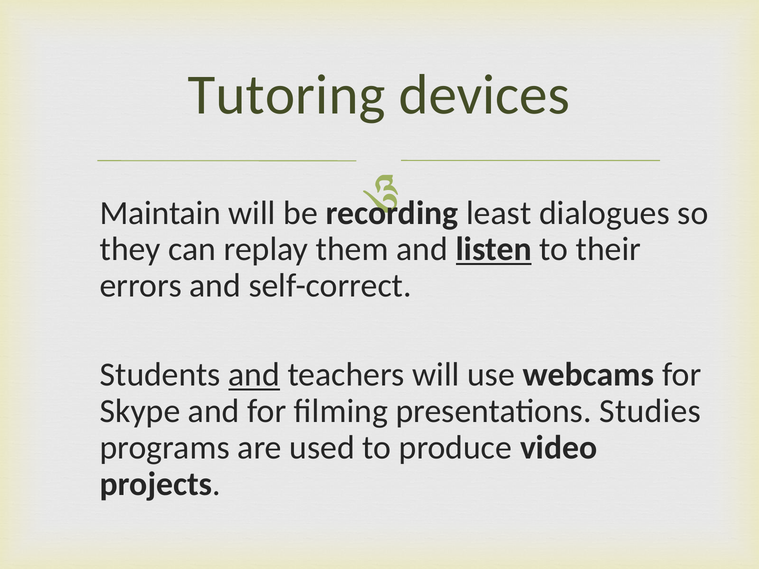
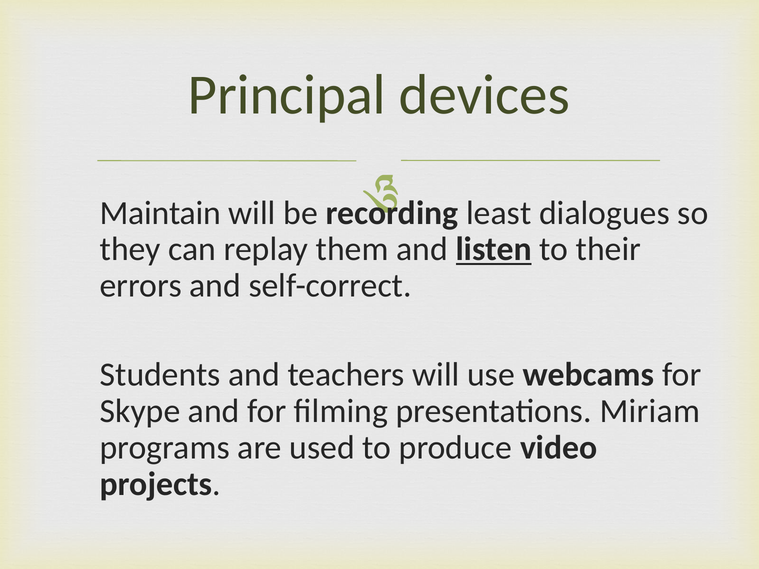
Tutoring: Tutoring -> Principal
and at (254, 375) underline: present -> none
Studies: Studies -> Miriam
